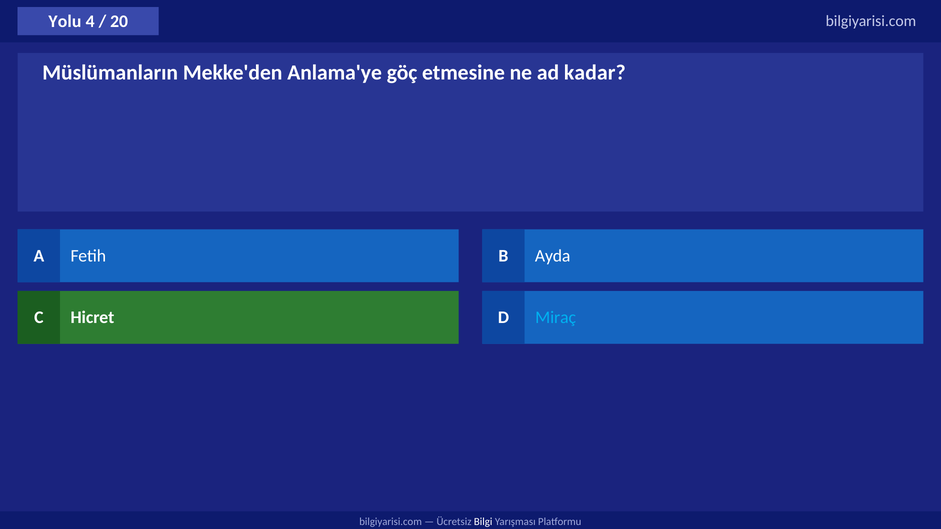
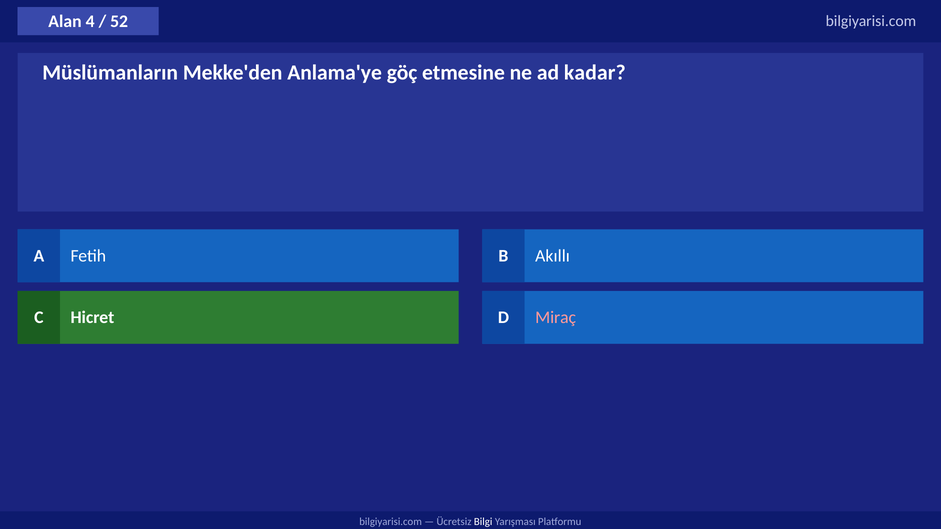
Yolu: Yolu -> Alan
20: 20 -> 52
Ayda: Ayda -> Akıllı
Miraç colour: light blue -> pink
